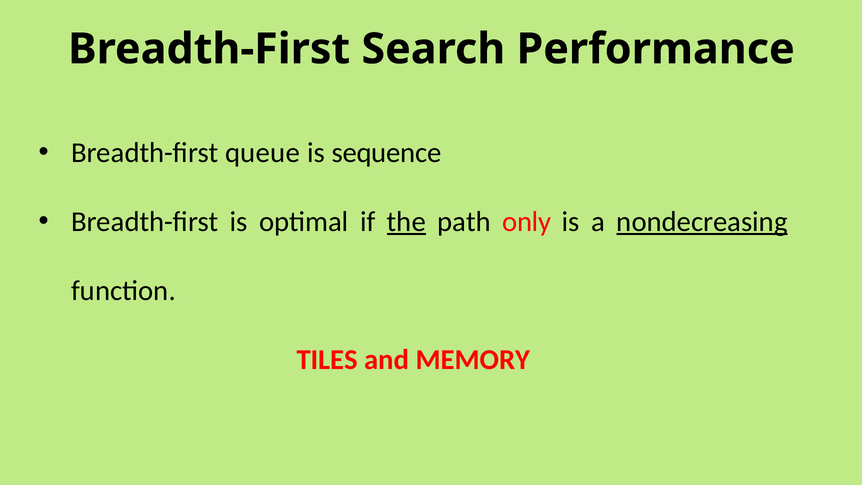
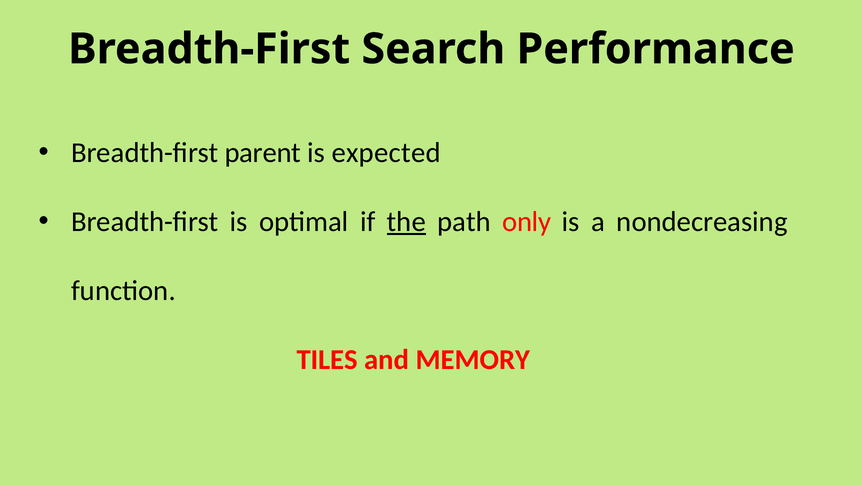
queue: queue -> parent
sequence: sequence -> expected
nondecreasing underline: present -> none
